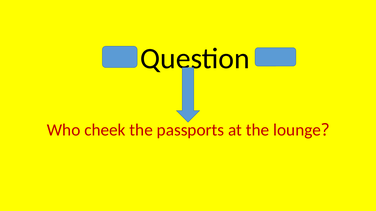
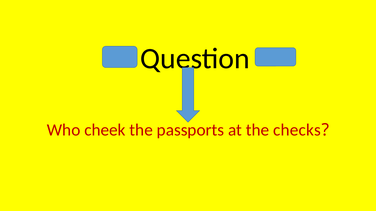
lounge: lounge -> checks
